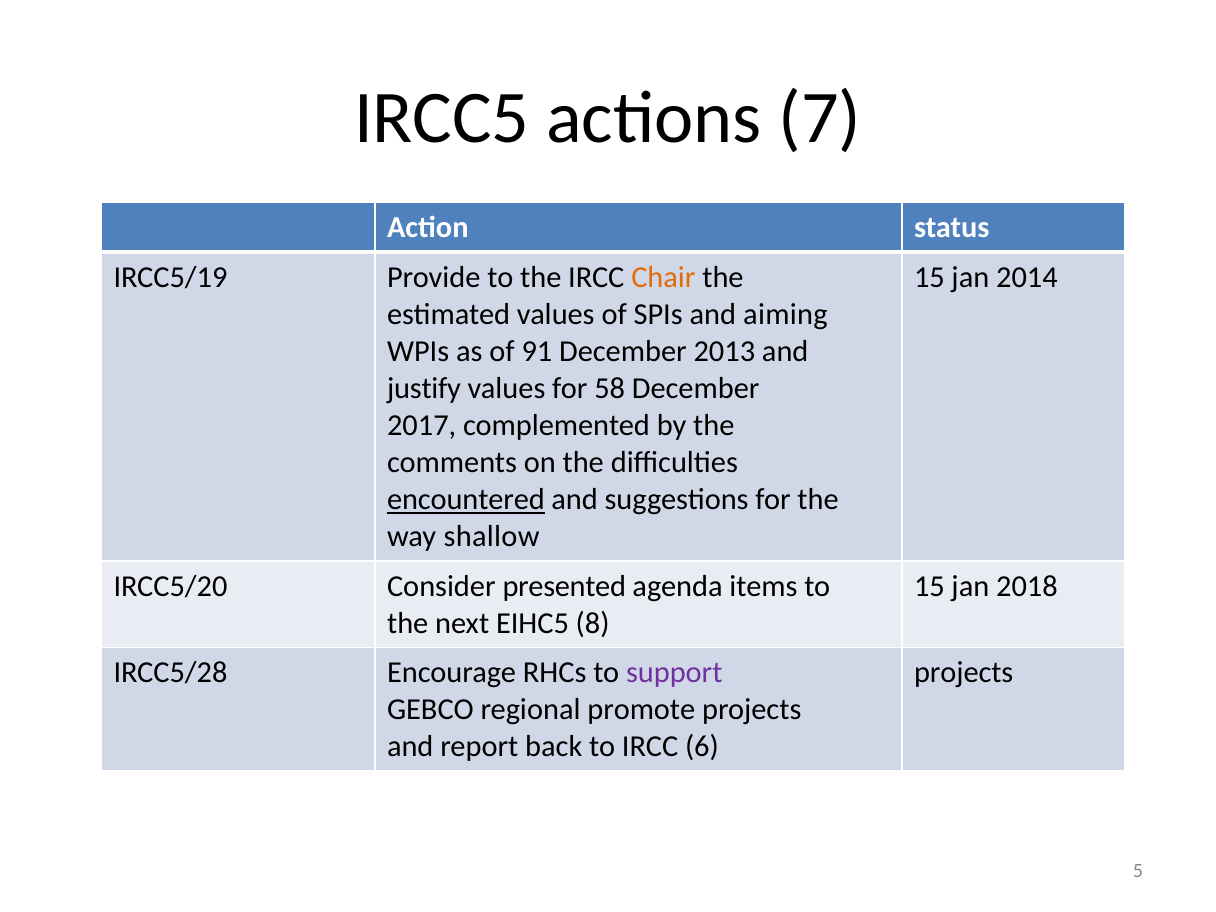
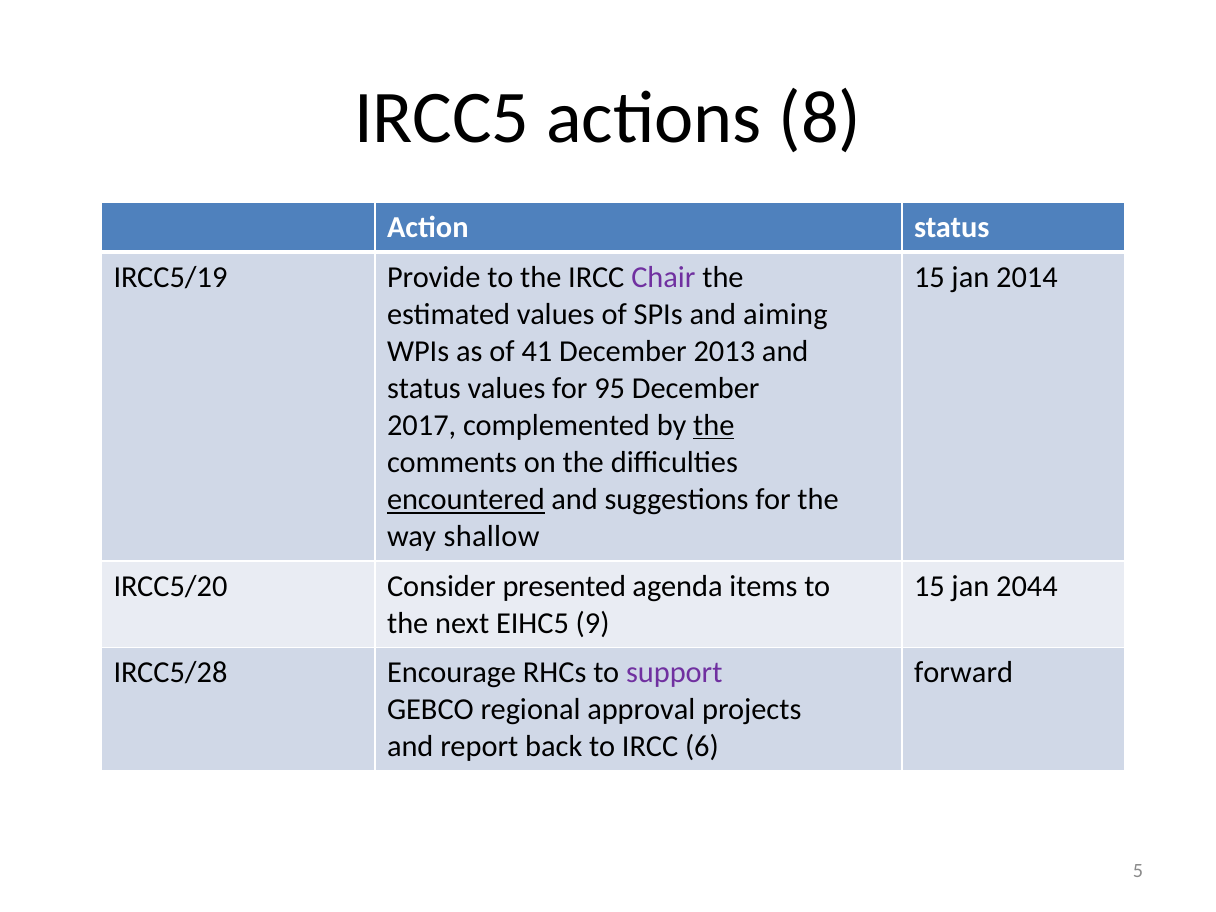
7: 7 -> 8
Chair colour: orange -> purple
91: 91 -> 41
justify at (424, 388): justify -> status
58: 58 -> 95
the at (714, 425) underline: none -> present
2018: 2018 -> 2044
8: 8 -> 9
projects at (964, 672): projects -> forward
promote: promote -> approval
